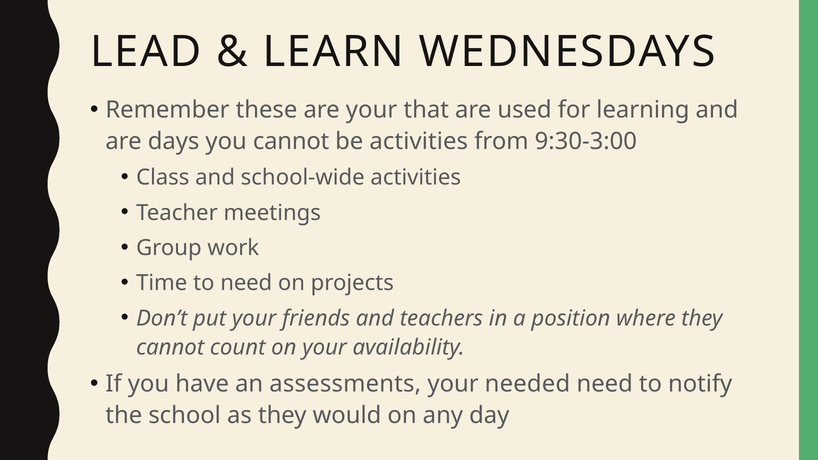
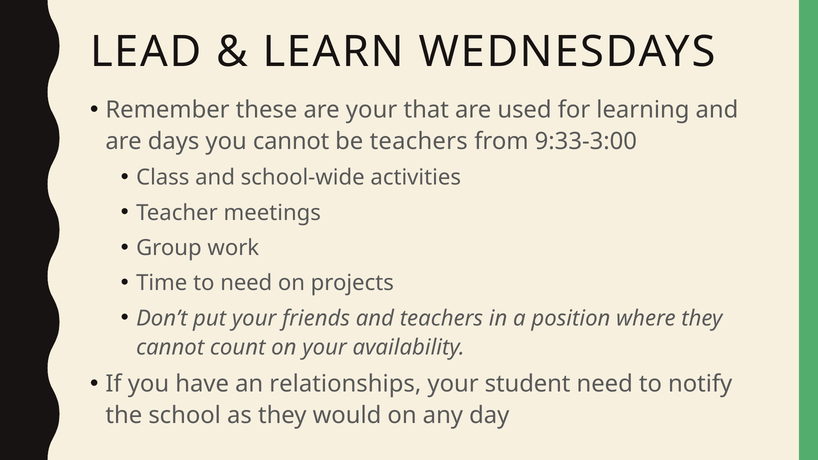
be activities: activities -> teachers
9:30-3:00: 9:30-3:00 -> 9:33-3:00
assessments: assessments -> relationships
needed: needed -> student
